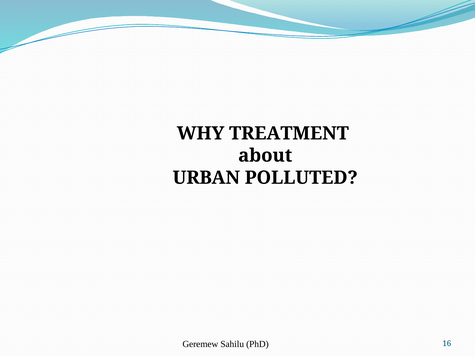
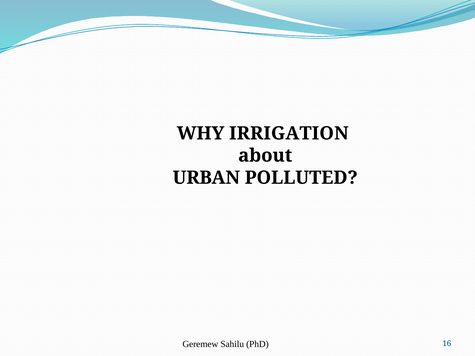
TREATMENT: TREATMENT -> IRRIGATION
